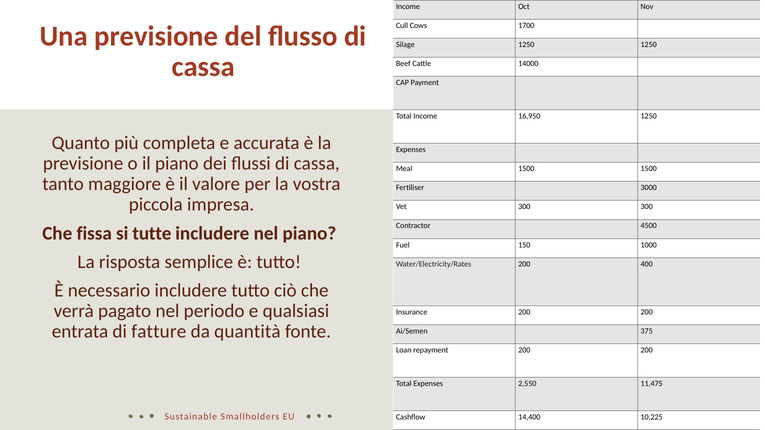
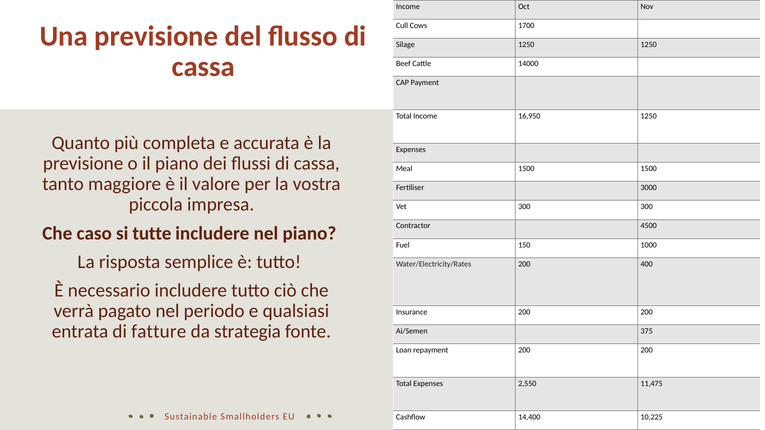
fissa: fissa -> caso
quantità: quantità -> strategia
